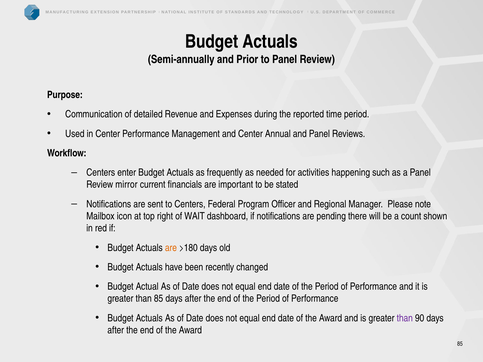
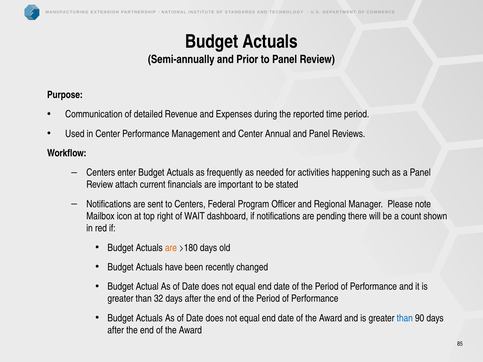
mirror: mirror -> attach
than 85: 85 -> 32
than at (405, 318) colour: purple -> blue
